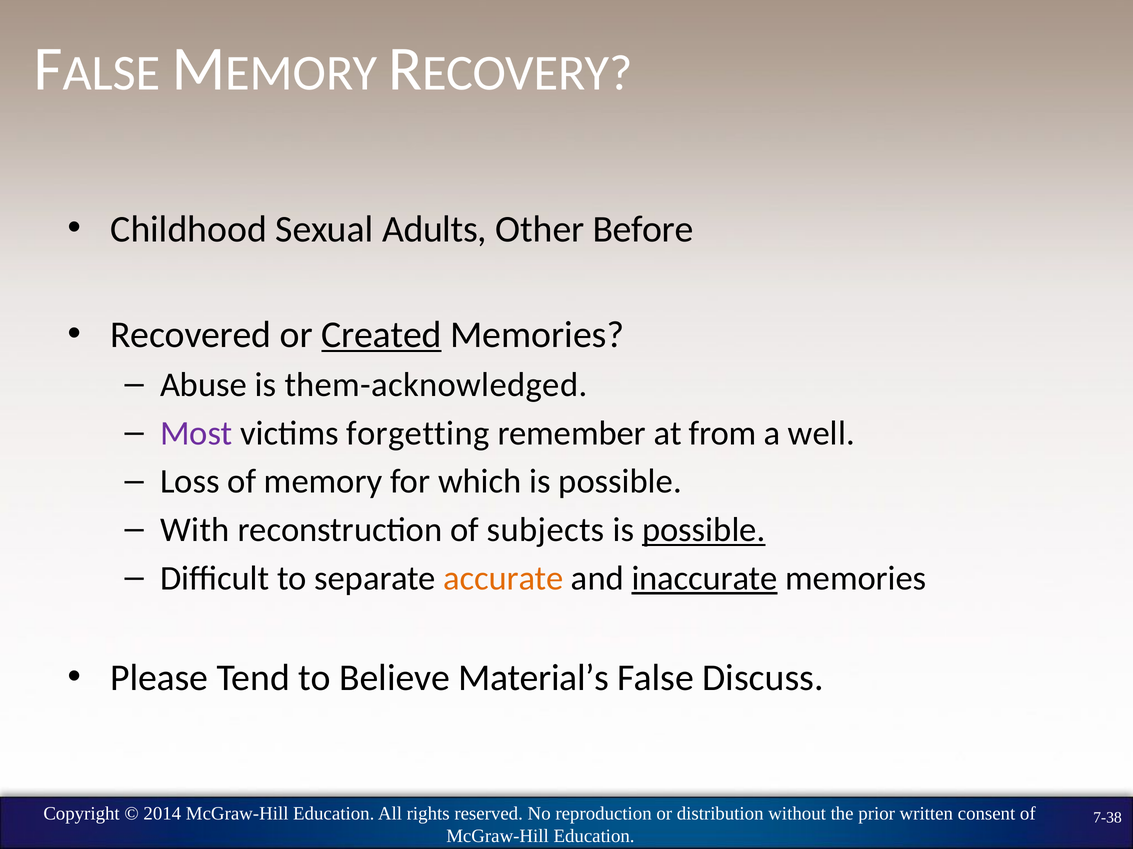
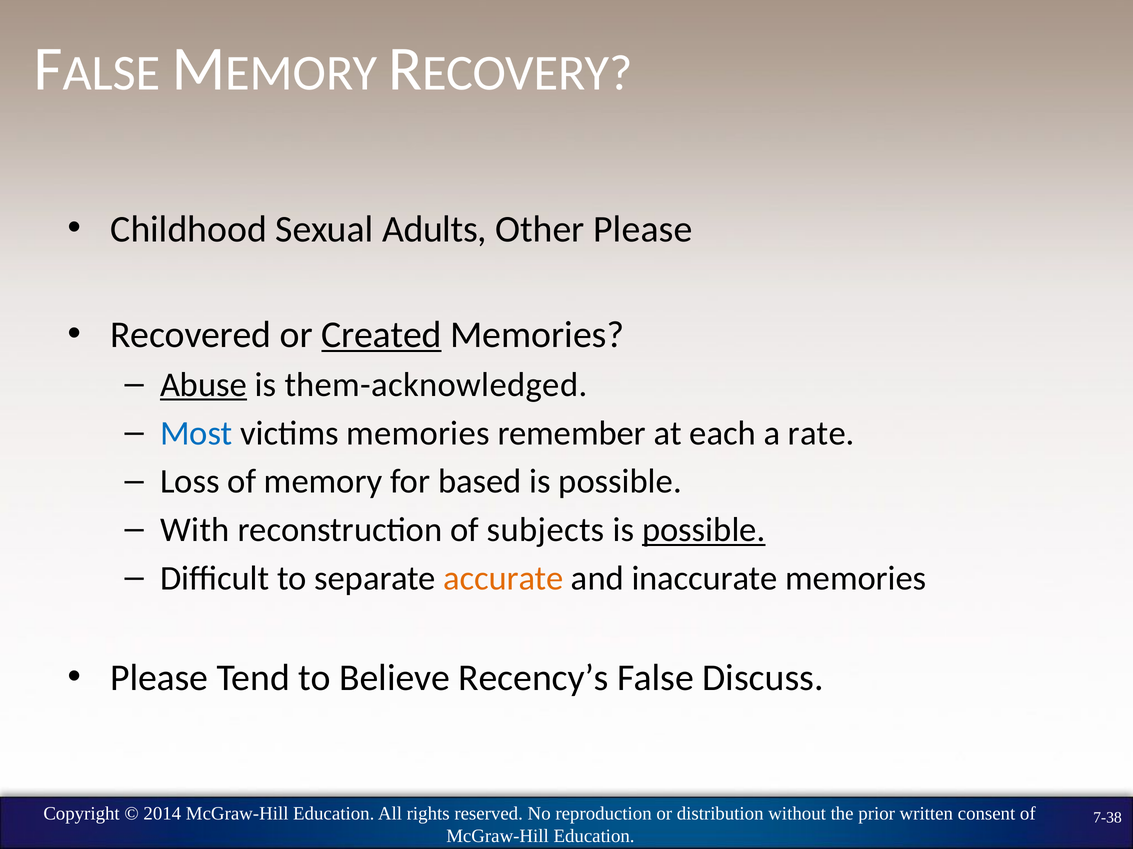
Other Before: Before -> Please
Abuse underline: none -> present
Most colour: purple -> blue
victims forgetting: forgetting -> memories
from: from -> each
well: well -> rate
which: which -> based
inaccurate underline: present -> none
Material’s: Material’s -> Recency’s
